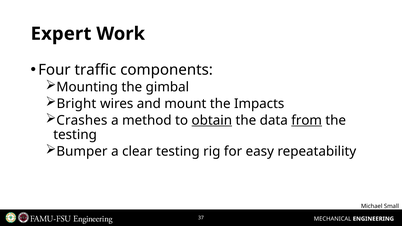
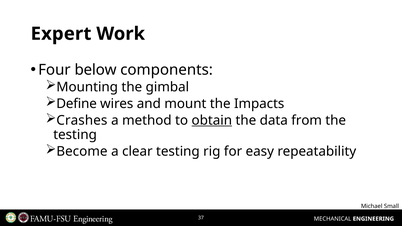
traffic: traffic -> below
Bright: Bright -> Define
from underline: present -> none
Bumper: Bumper -> Become
